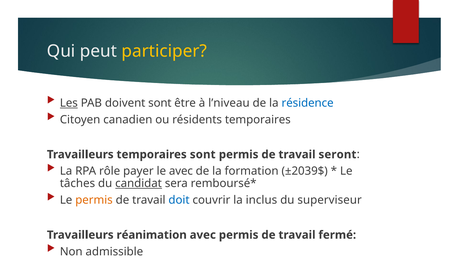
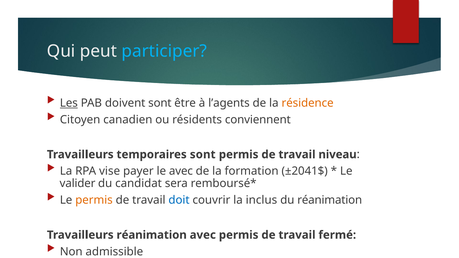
participer colour: yellow -> light blue
l’niveau: l’niveau -> l’agents
résidence colour: blue -> orange
résidents temporaires: temporaires -> conviennent
seront: seront -> niveau
rôle: rôle -> vise
±2039$: ±2039$ -> ±2041$
tâches: tâches -> valider
candidat underline: present -> none
du superviseur: superviseur -> réanimation
